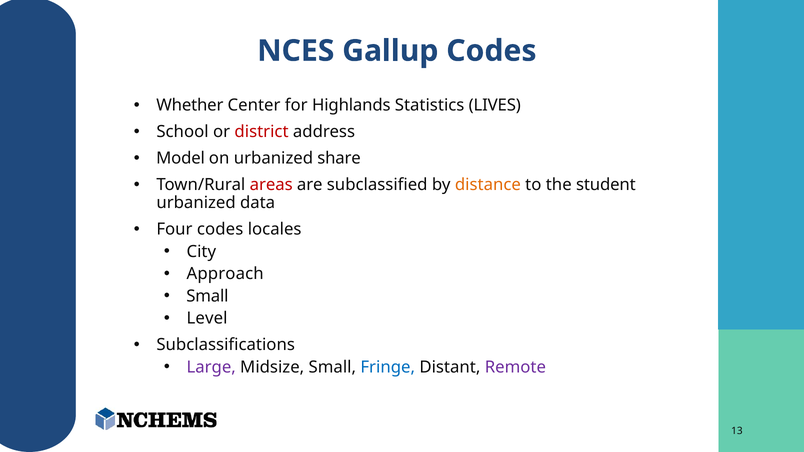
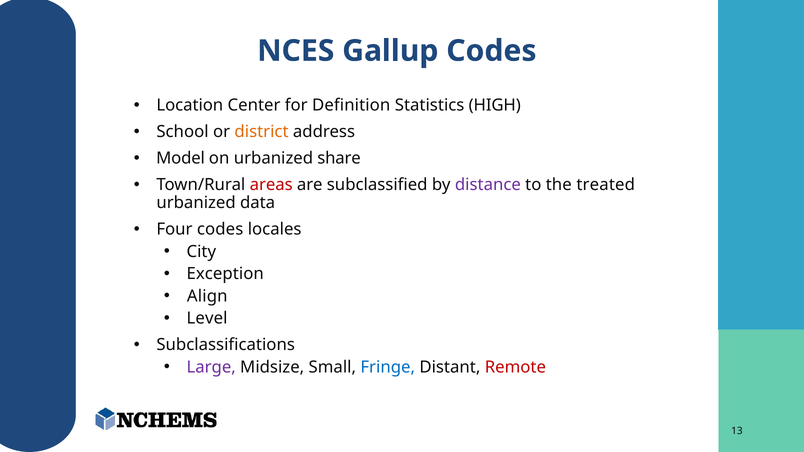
Whether: Whether -> Location
Highlands: Highlands -> Definition
LIVES: LIVES -> HIGH
district colour: red -> orange
distance colour: orange -> purple
student: student -> treated
Approach: Approach -> Exception
Small at (207, 296): Small -> Align
Remote colour: purple -> red
